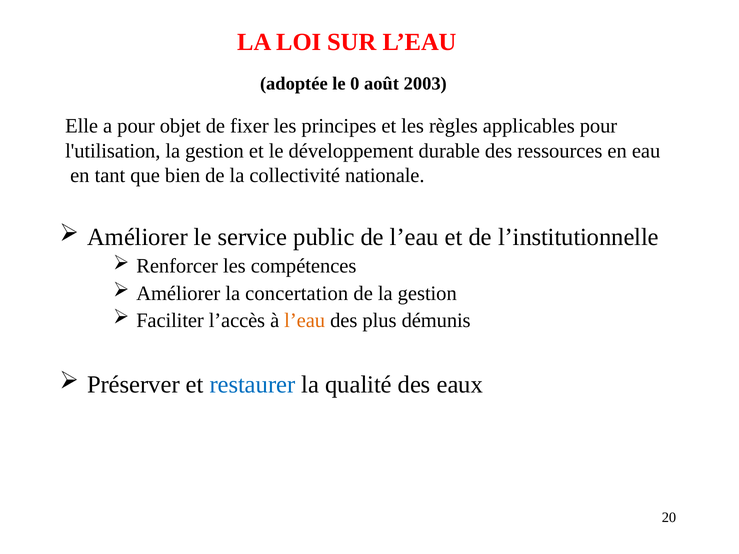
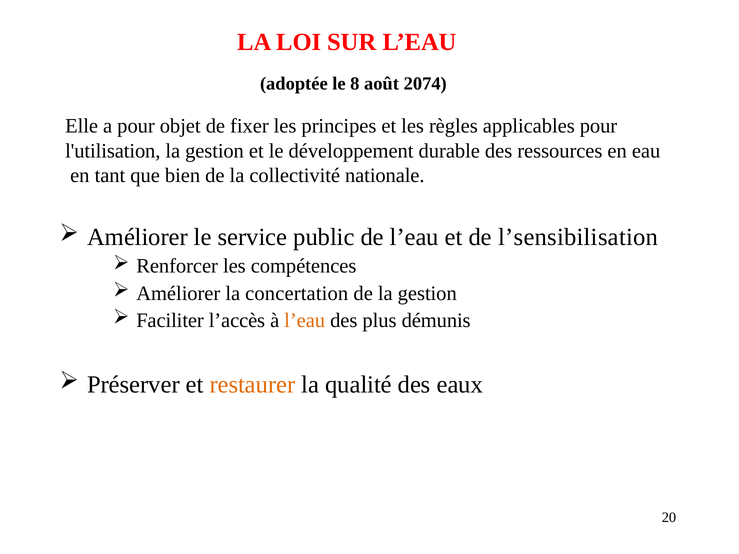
0: 0 -> 8
2003: 2003 -> 2074
l’institutionnelle: l’institutionnelle -> l’sensibilisation
restaurer colour: blue -> orange
